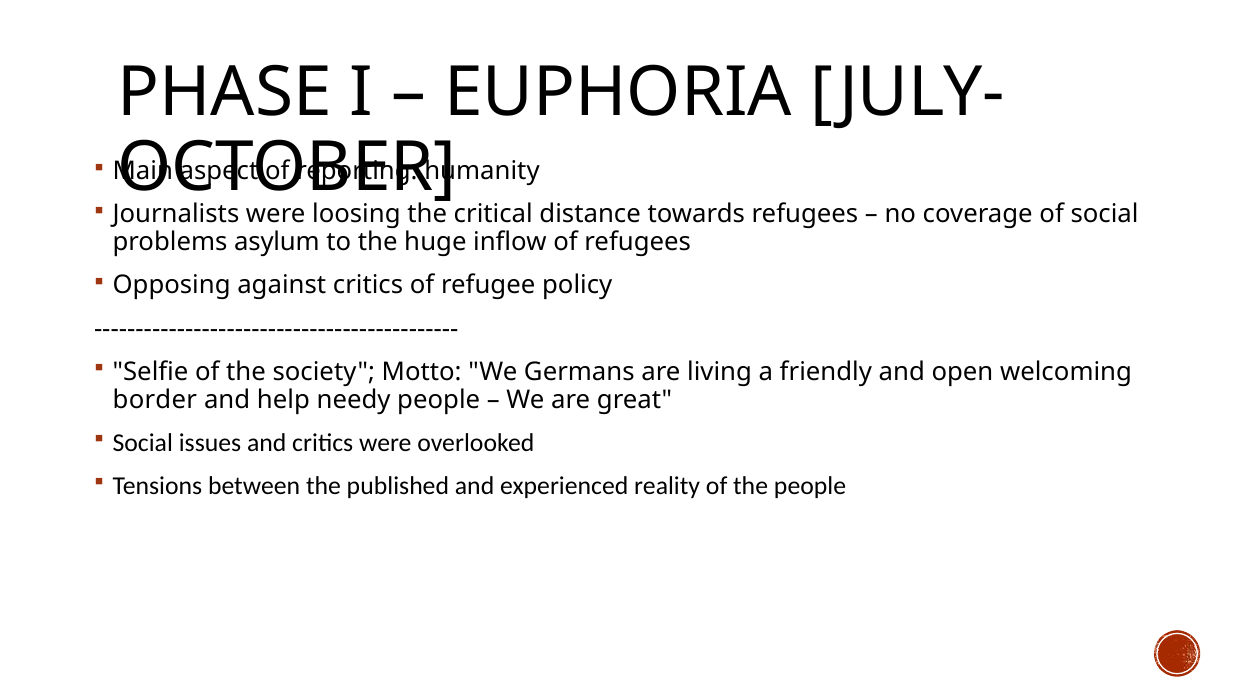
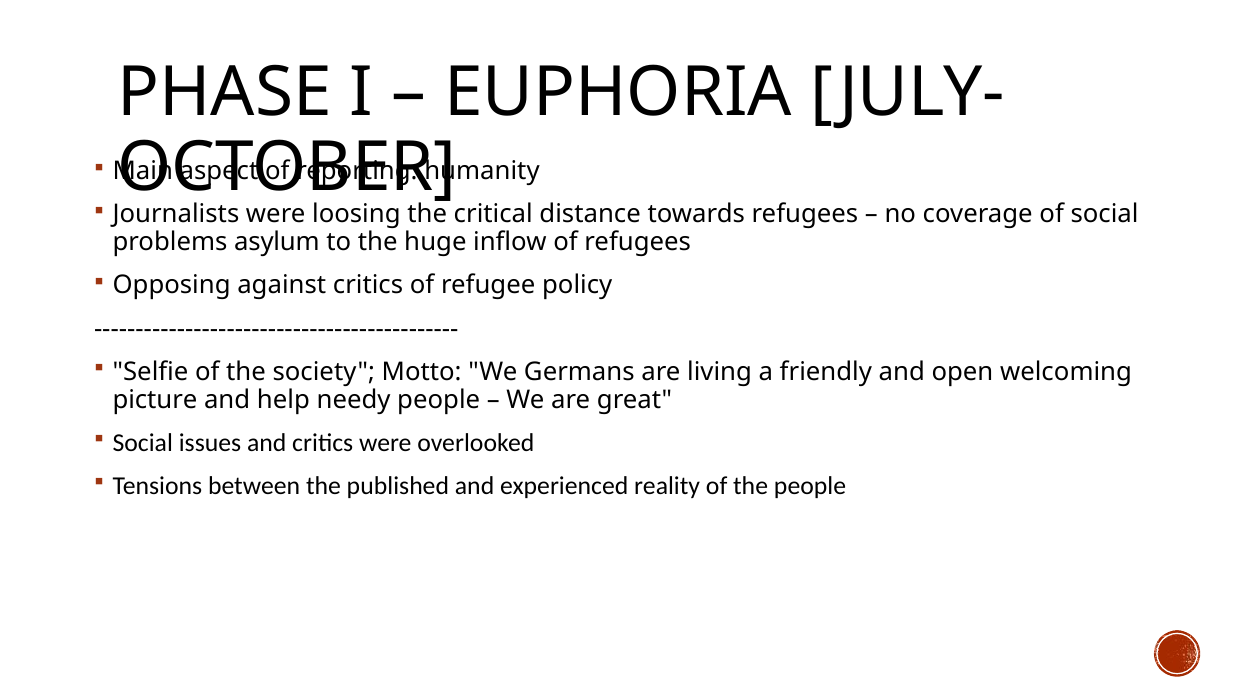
border: border -> picture
